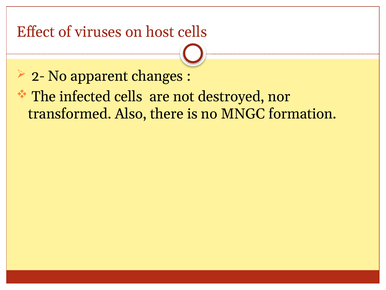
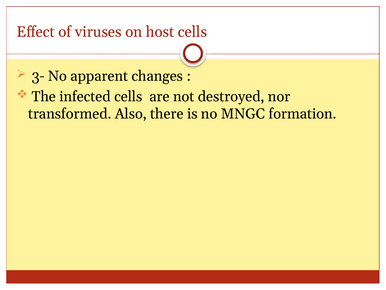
2-: 2- -> 3-
